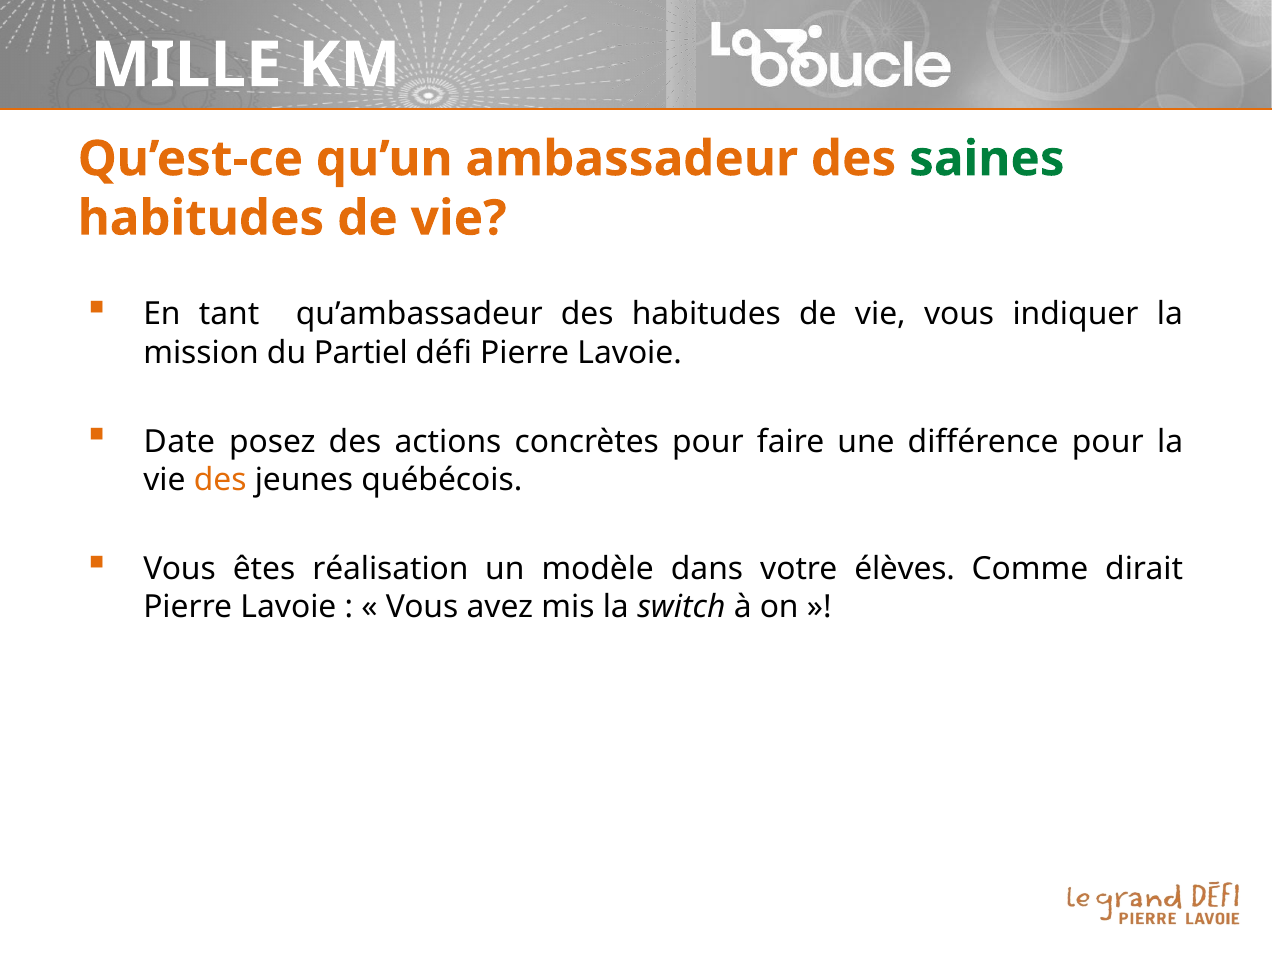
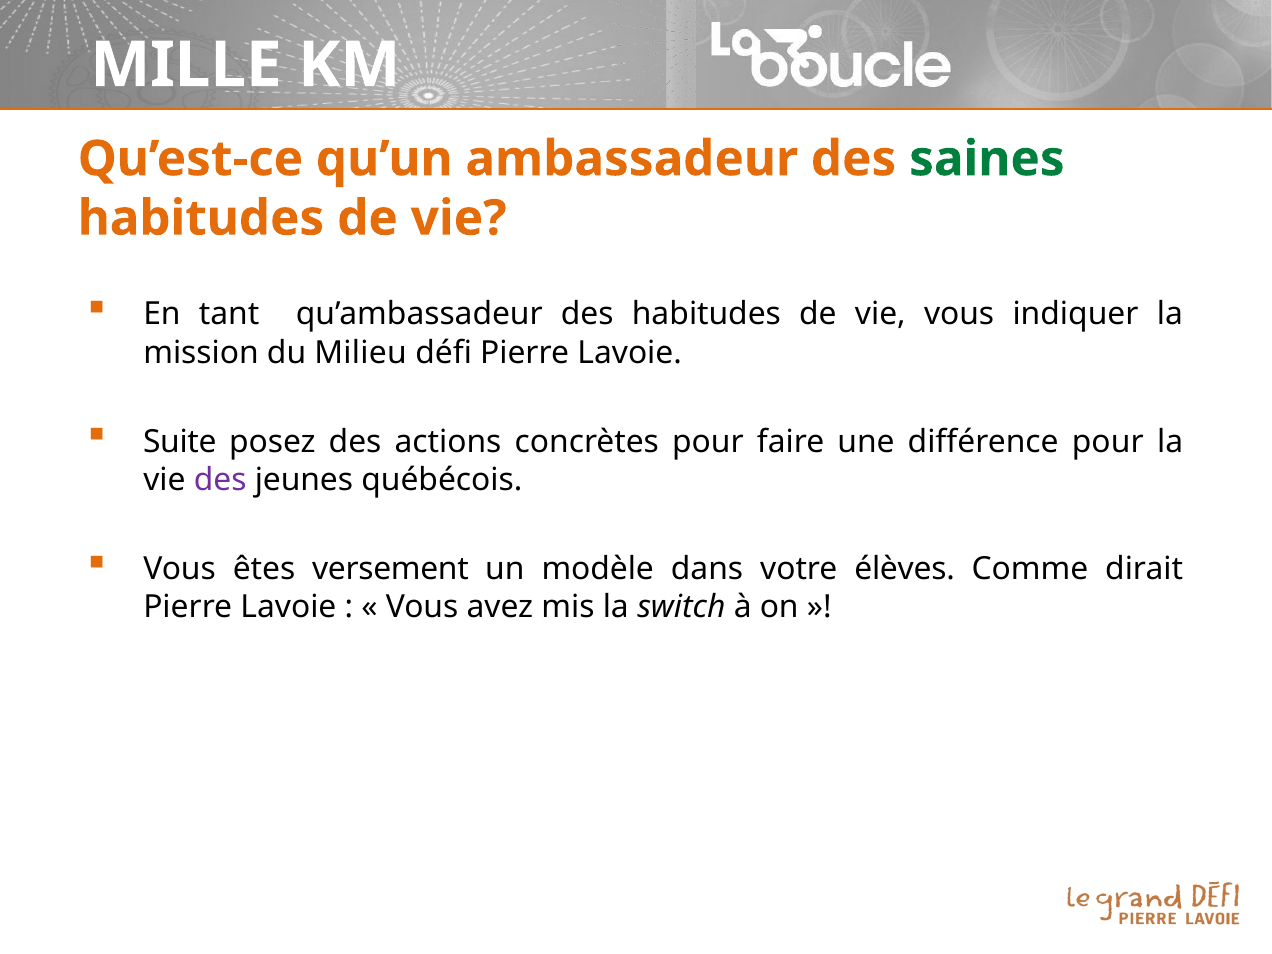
Partiel: Partiel -> Milieu
Date: Date -> Suite
des at (220, 480) colour: orange -> purple
réalisation: réalisation -> versement
